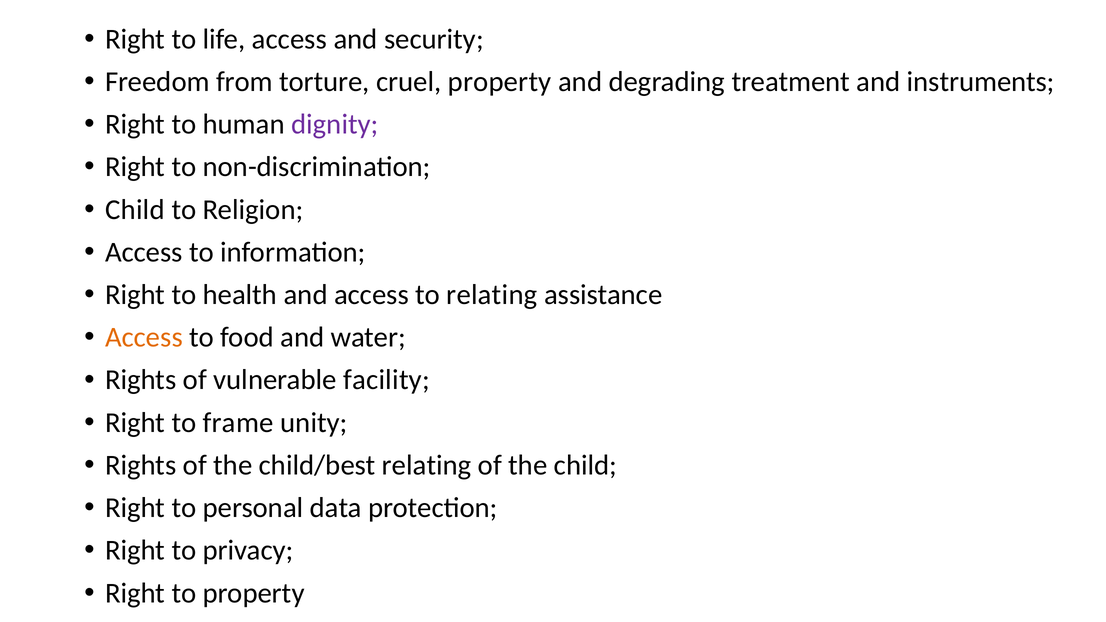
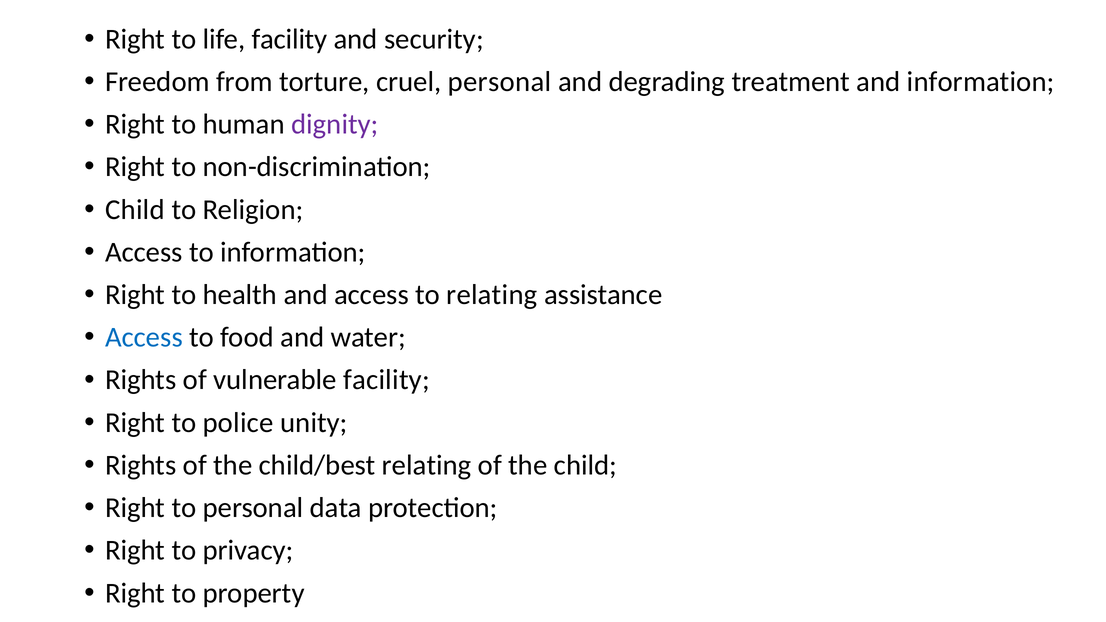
life access: access -> facility
cruel property: property -> personal
and instruments: instruments -> information
Access at (144, 337) colour: orange -> blue
frame: frame -> police
